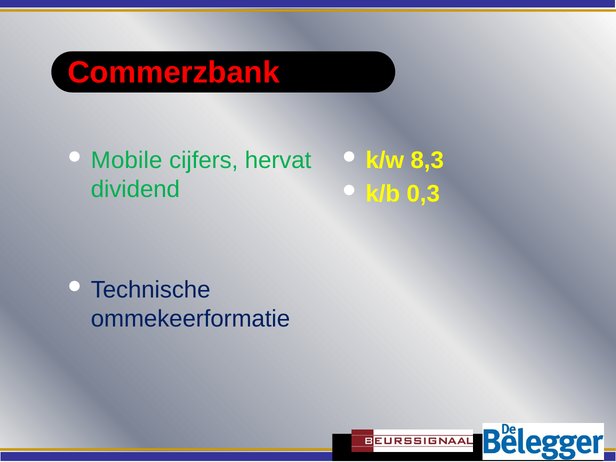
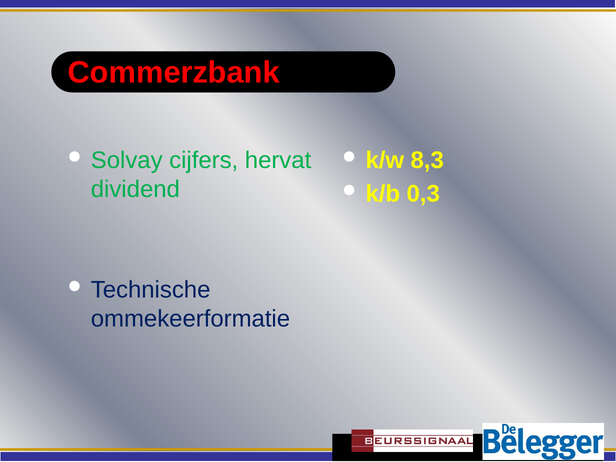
Mobile: Mobile -> Solvay
